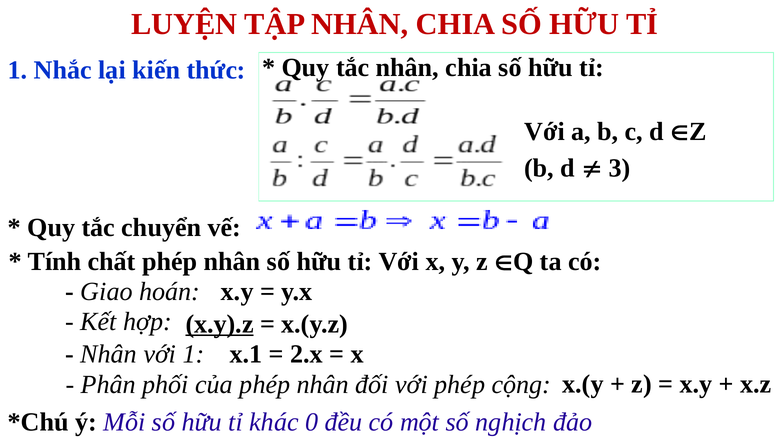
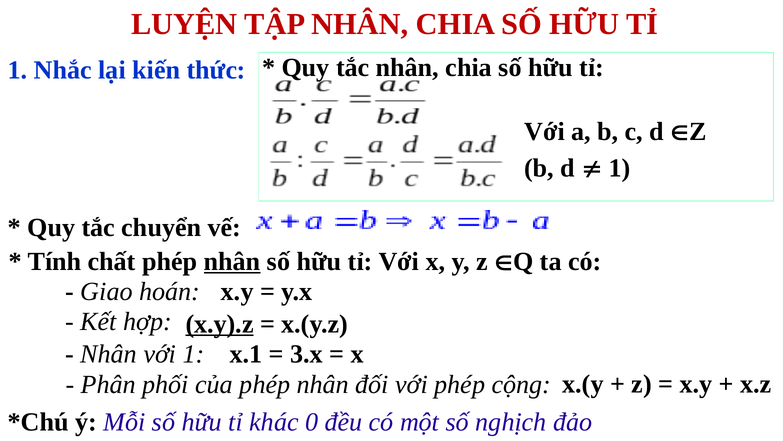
3 at (620, 168): 3 -> 1
nhân at (232, 261) underline: none -> present
2.x: 2.x -> 3.x
